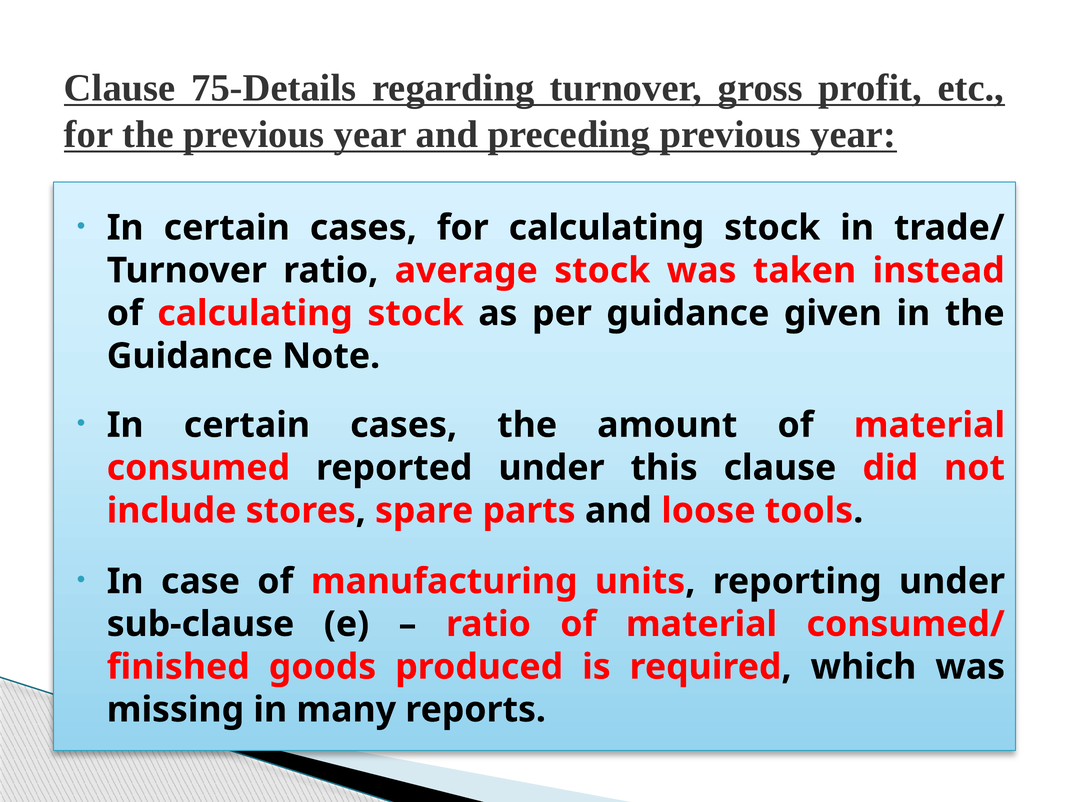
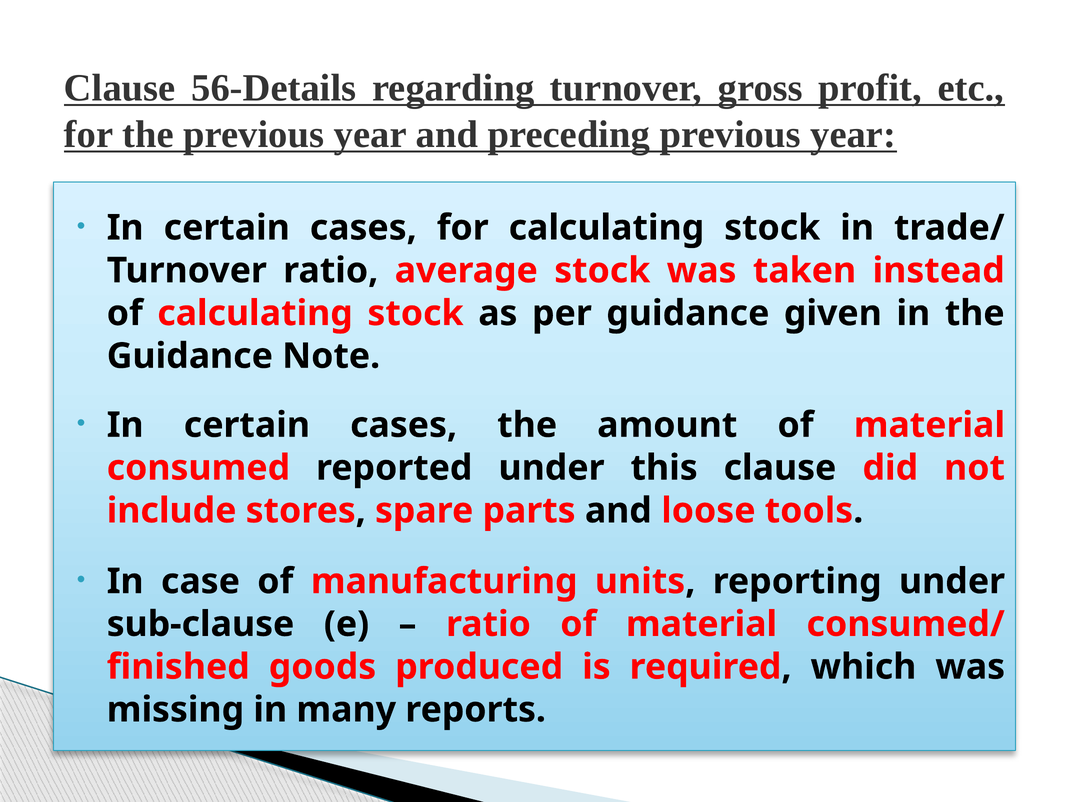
75-Details: 75-Details -> 56-Details
